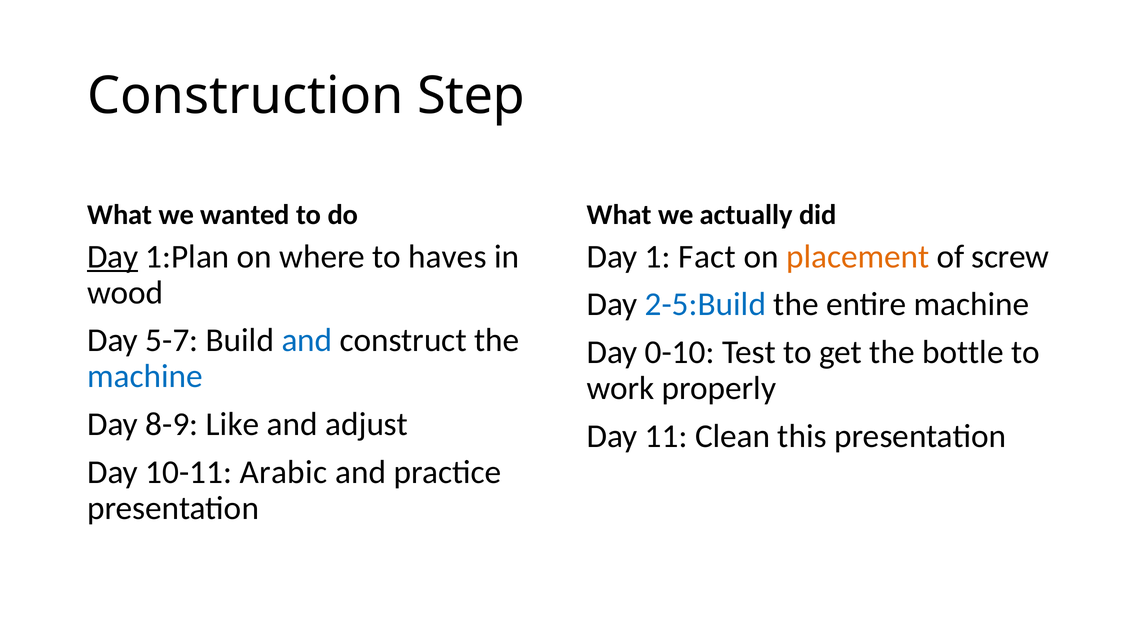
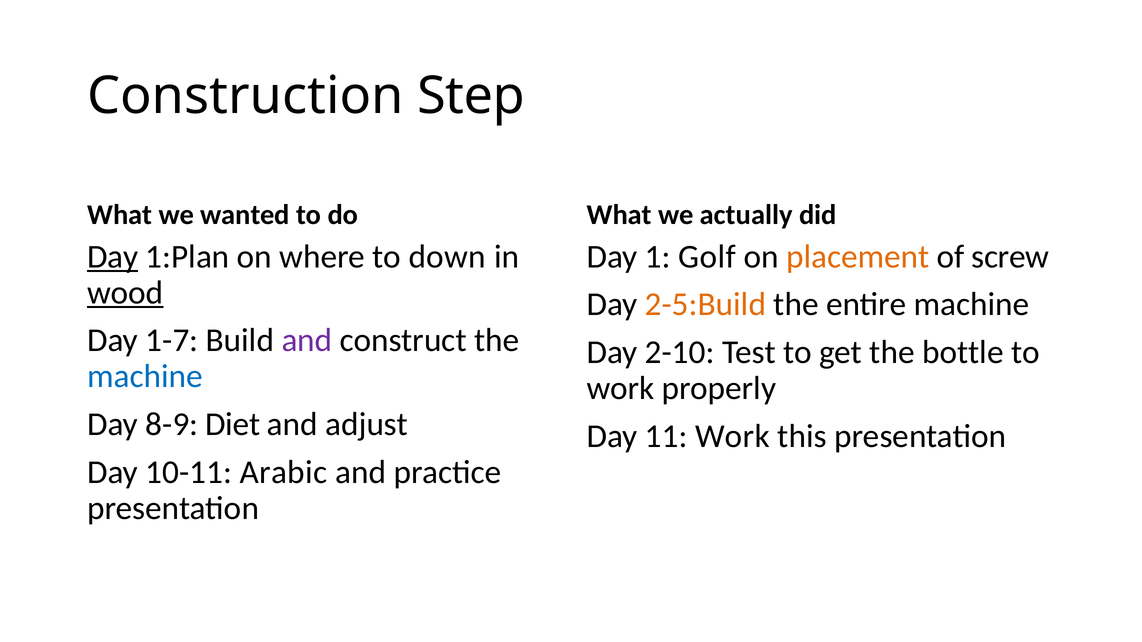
haves: haves -> down
Fact: Fact -> Golf
wood underline: none -> present
2-5:Build colour: blue -> orange
5-7: 5-7 -> 1-7
and at (307, 341) colour: blue -> purple
0-10: 0-10 -> 2-10
Like: Like -> Diet
11 Clean: Clean -> Work
